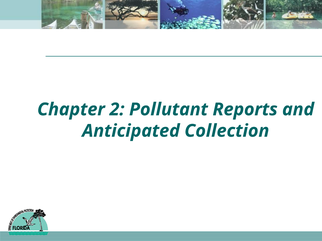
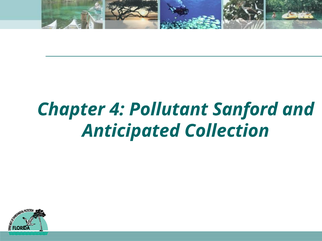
2: 2 -> 4
Reports: Reports -> Sanford
